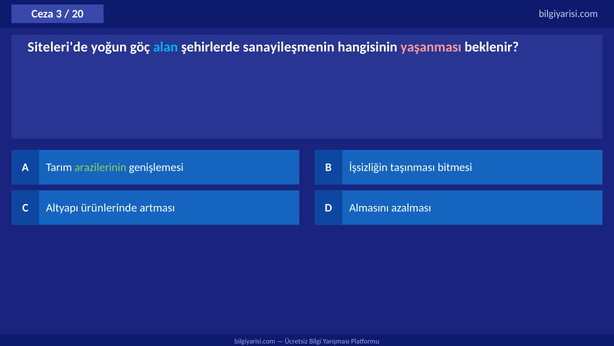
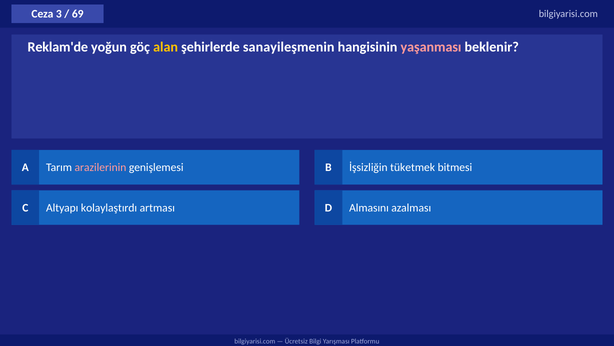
20: 20 -> 69
Siteleri'de: Siteleri'de -> Reklam'de
alan colour: light blue -> yellow
arazilerinin colour: light green -> pink
taşınması: taşınması -> tüketmek
ürünlerinde: ürünlerinde -> kolaylaştırdı
